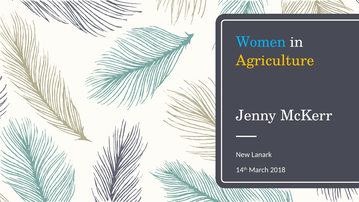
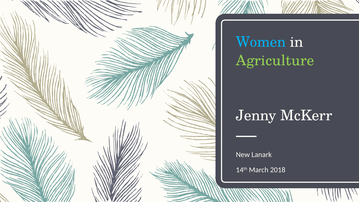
Agriculture colour: yellow -> light green
